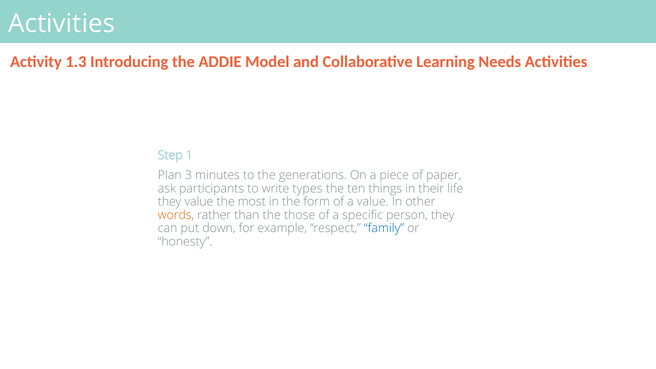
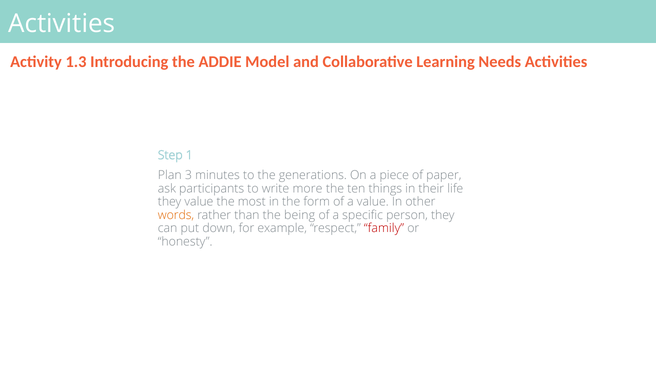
types: types -> more
those: those -> being
family colour: blue -> red
